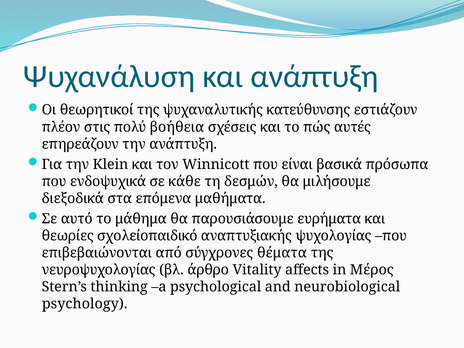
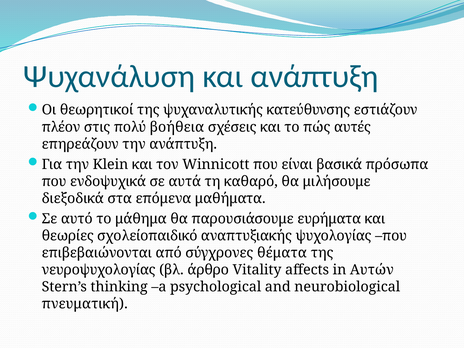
κάθε: κάθε -> αυτά
δεσμών: δεσμών -> καθαρό
Μέρος: Μέρος -> Αυτών
psychology: psychology -> πνευματική
